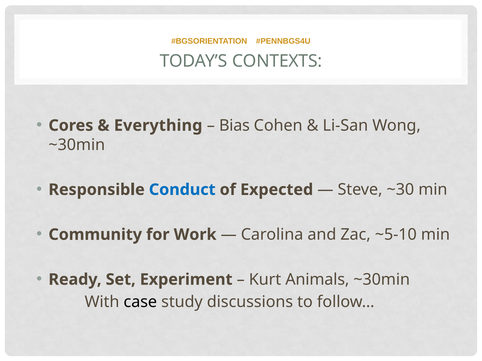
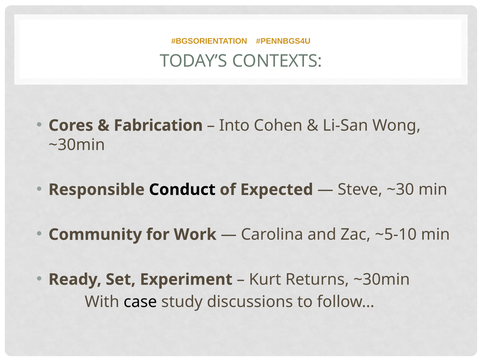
Everything: Everything -> Fabrication
Bias: Bias -> Into
Conduct colour: blue -> black
Animals: Animals -> Returns
